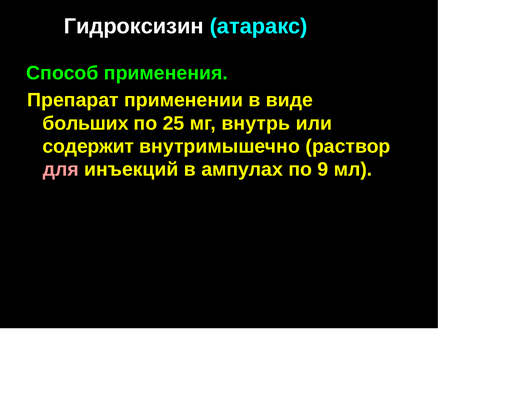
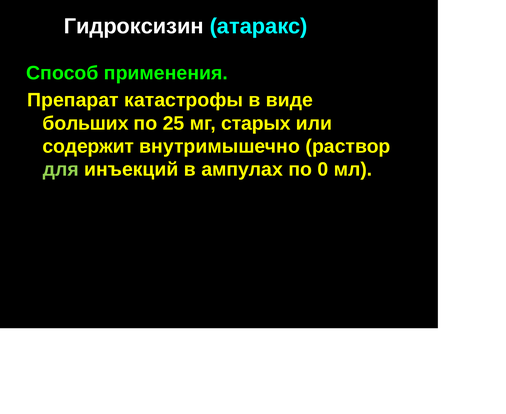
применении: применении -> катастрофы
внутрь: внутрь -> старых
для colour: pink -> light green
9: 9 -> 0
